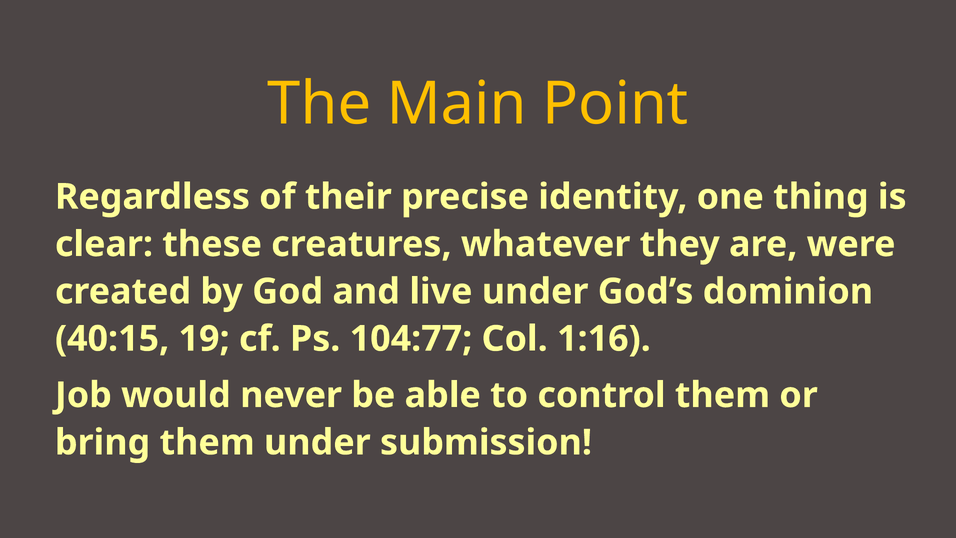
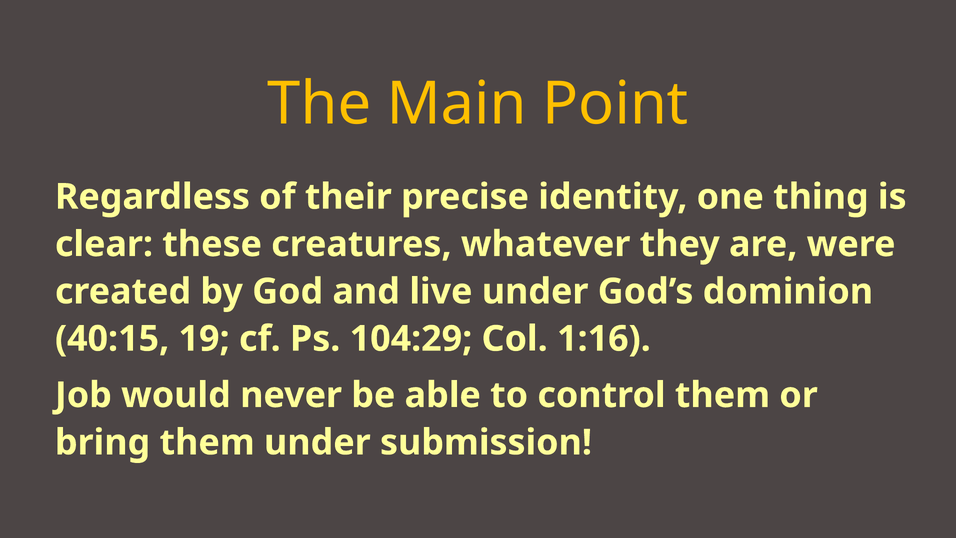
104:77: 104:77 -> 104:29
